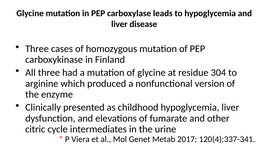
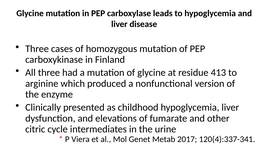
304: 304 -> 413
